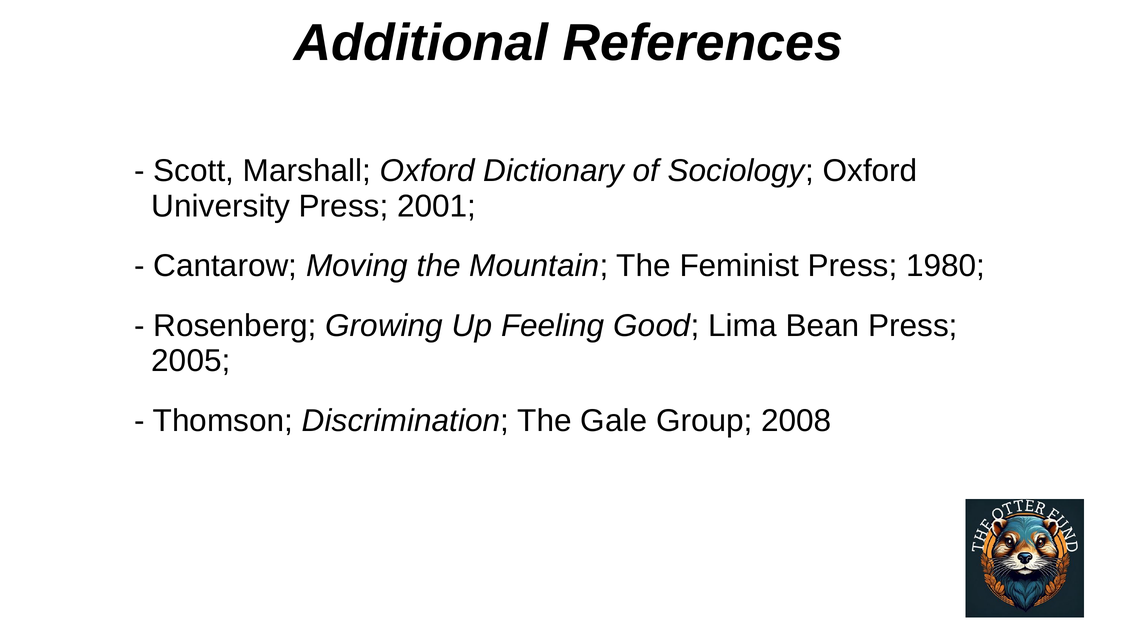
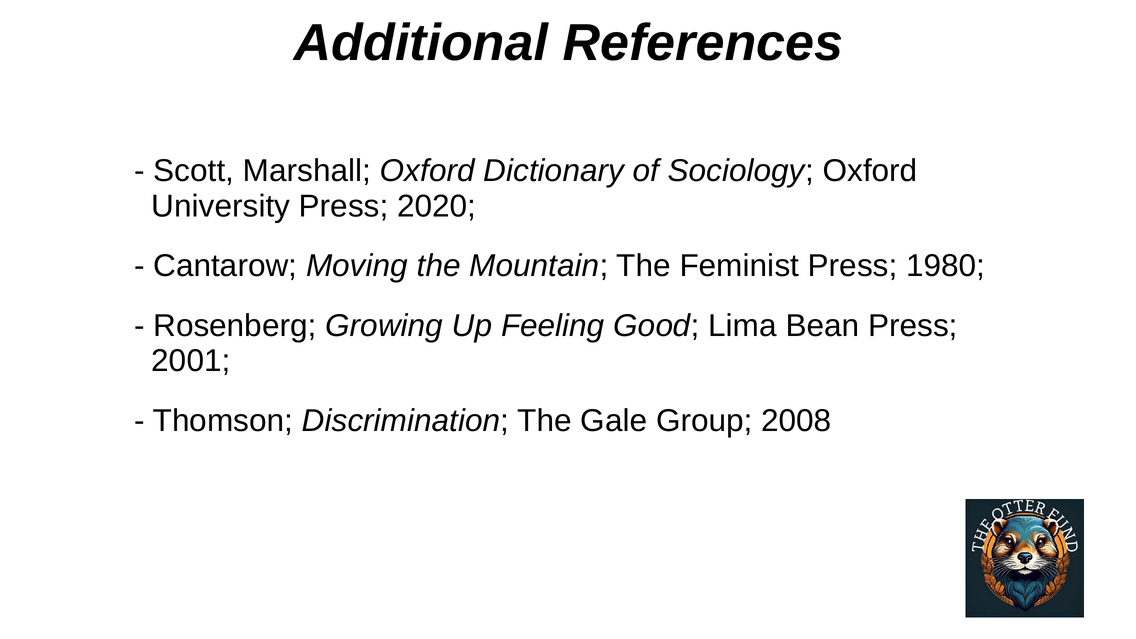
2001: 2001 -> 2020
2005: 2005 -> 2001
